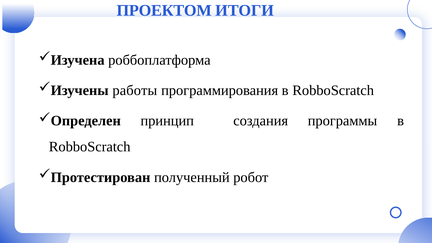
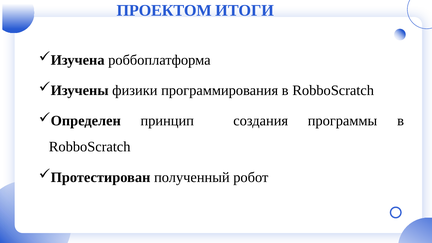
работы: работы -> физики
